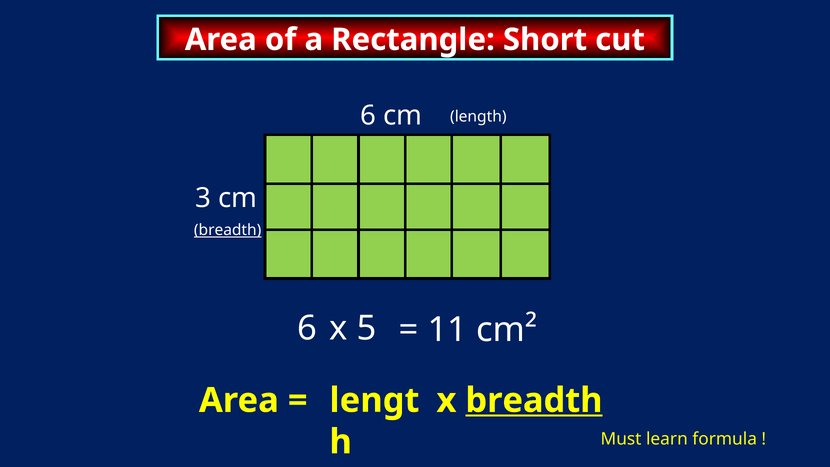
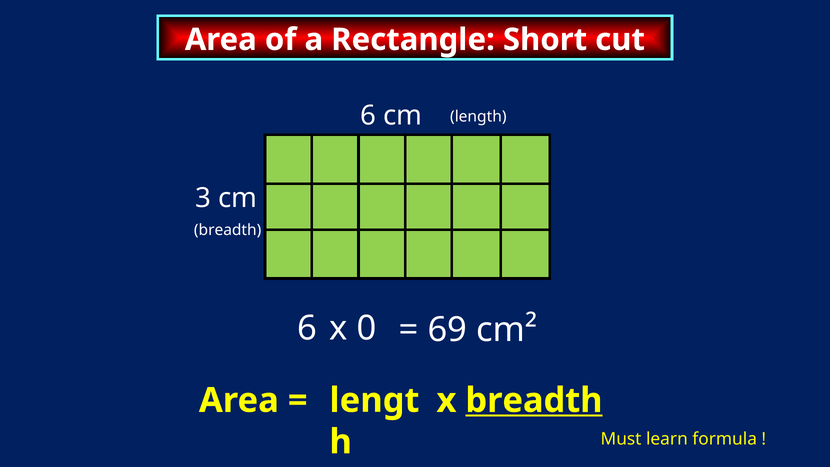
breadth at (228, 230) underline: present -> none
5: 5 -> 0
11: 11 -> 69
